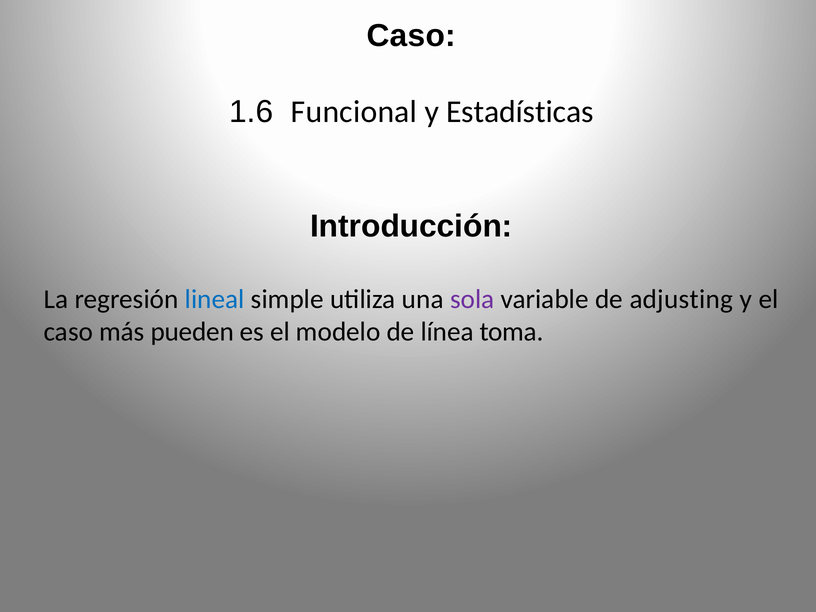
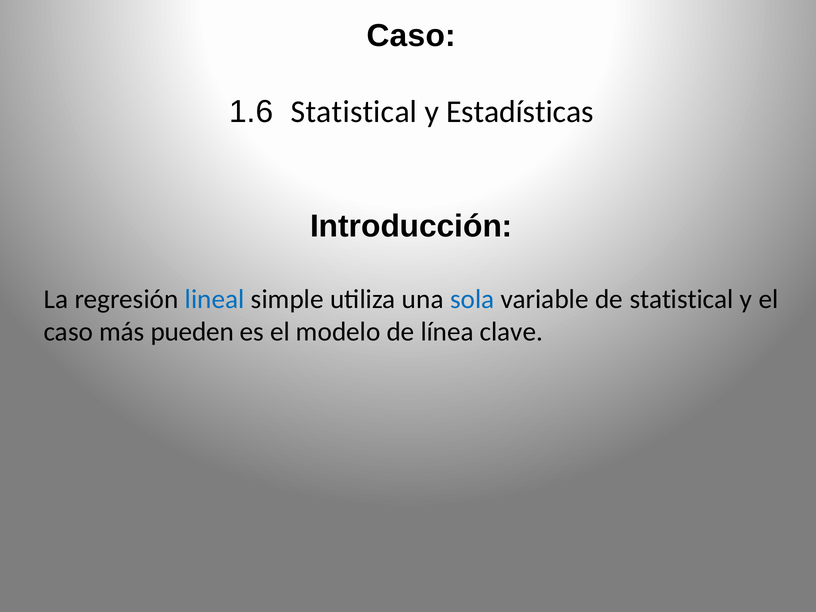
1.6 Funcional: Funcional -> Statistical
sola colour: purple -> blue
de adjusting: adjusting -> statistical
toma: toma -> clave
